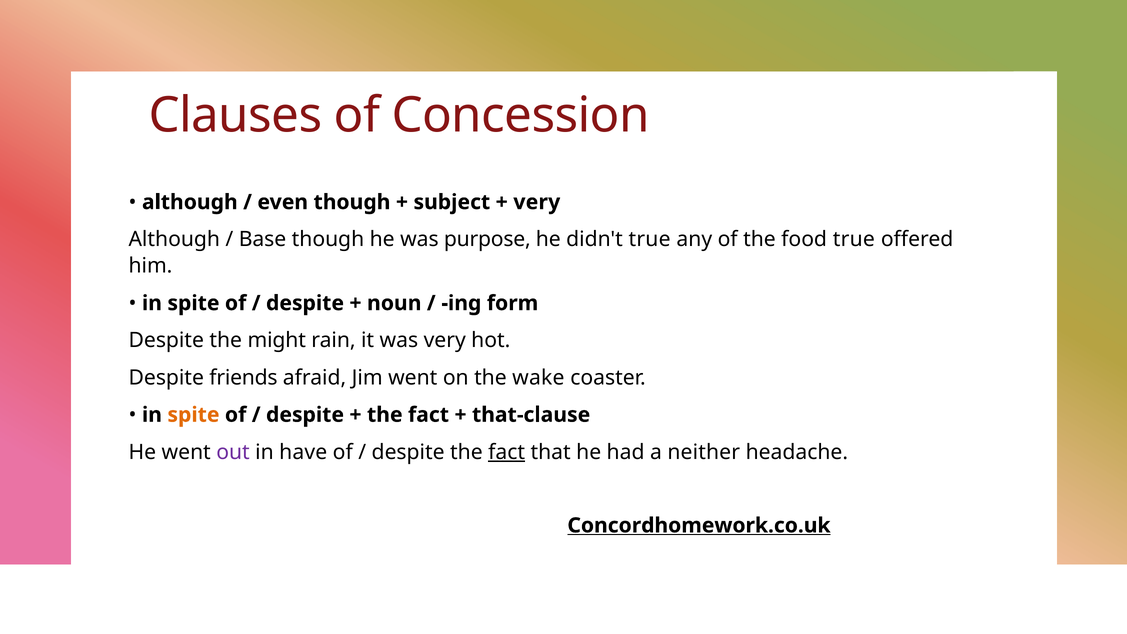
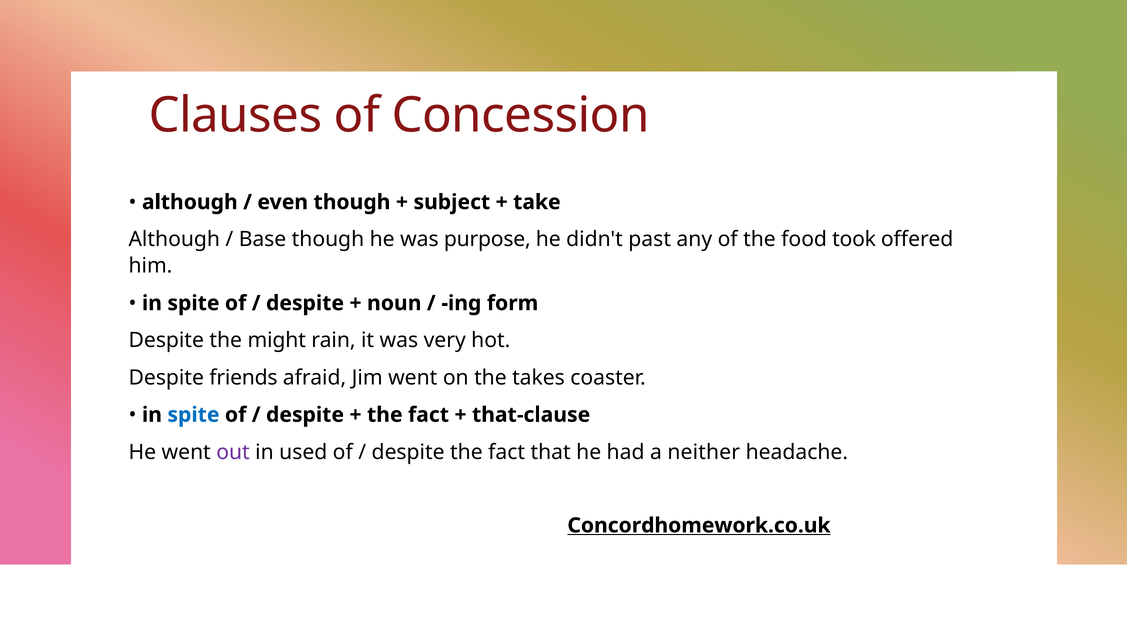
very at (537, 202): very -> take
didn't true: true -> past
food true: true -> took
wake: wake -> takes
spite at (193, 415) colour: orange -> blue
have: have -> used
fact at (507, 452) underline: present -> none
